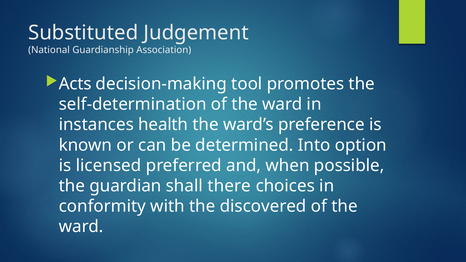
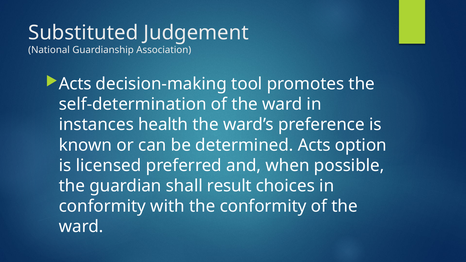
determined Into: Into -> Acts
there: there -> result
the discovered: discovered -> conformity
